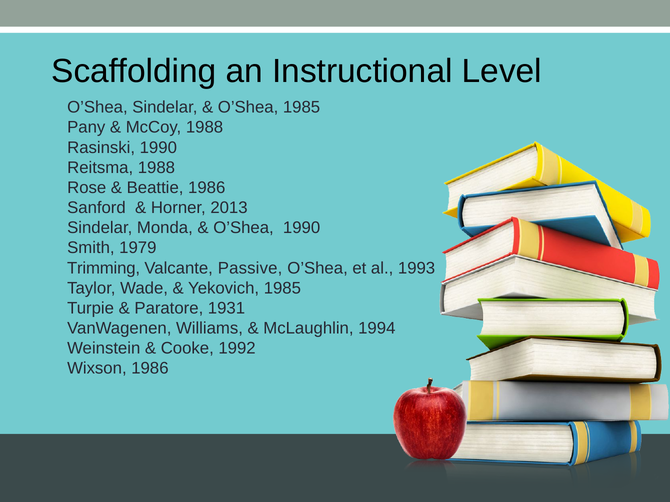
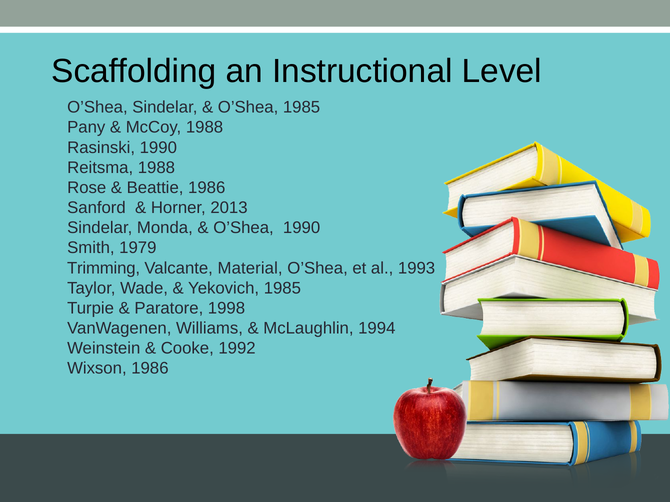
Passive: Passive -> Material
1931: 1931 -> 1998
